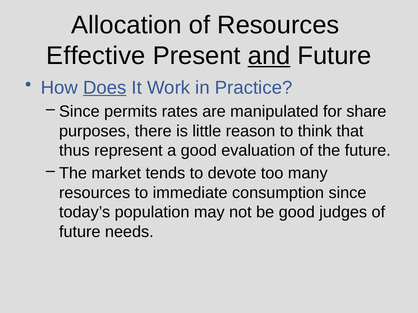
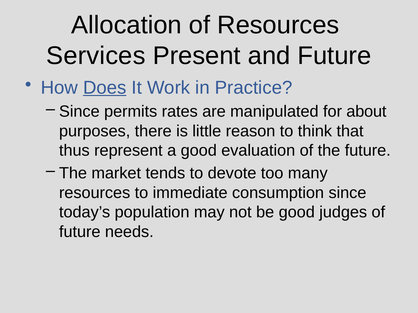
Effective: Effective -> Services
and underline: present -> none
share: share -> about
